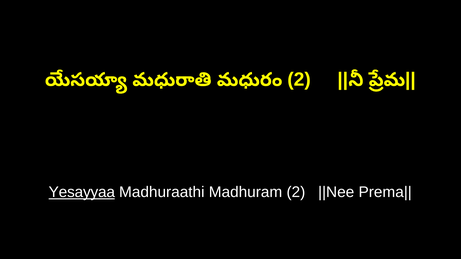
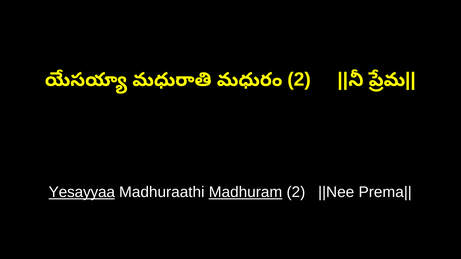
Madhuram underline: none -> present
